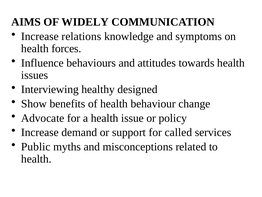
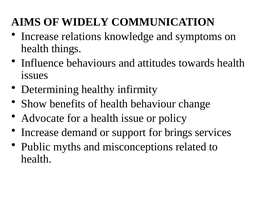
forces: forces -> things
Interviewing: Interviewing -> Determining
designed: designed -> infirmity
called: called -> brings
